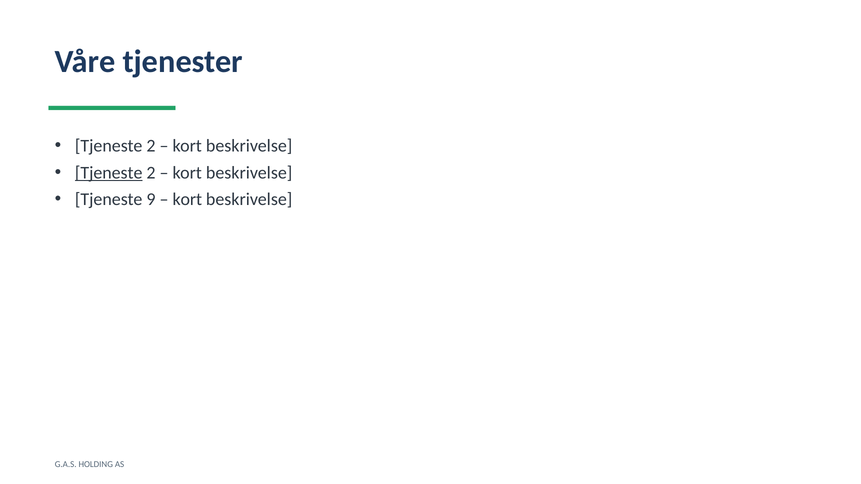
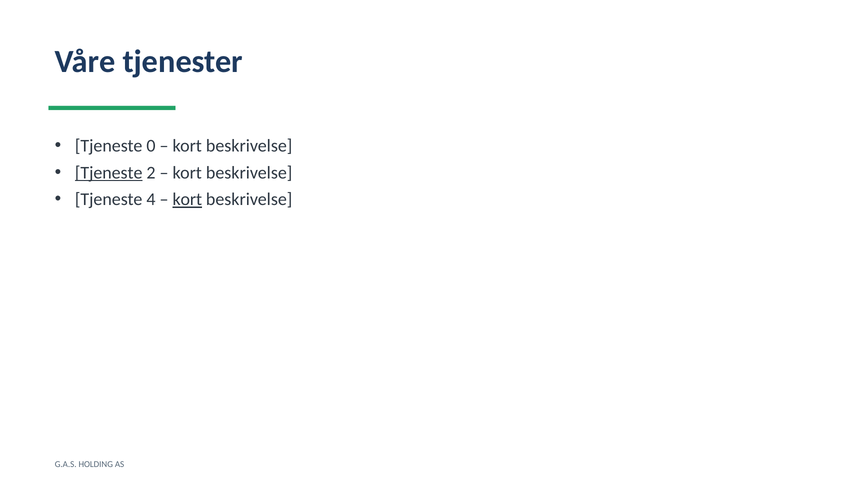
2 at (151, 146): 2 -> 0
9: 9 -> 4
kort at (187, 200) underline: none -> present
